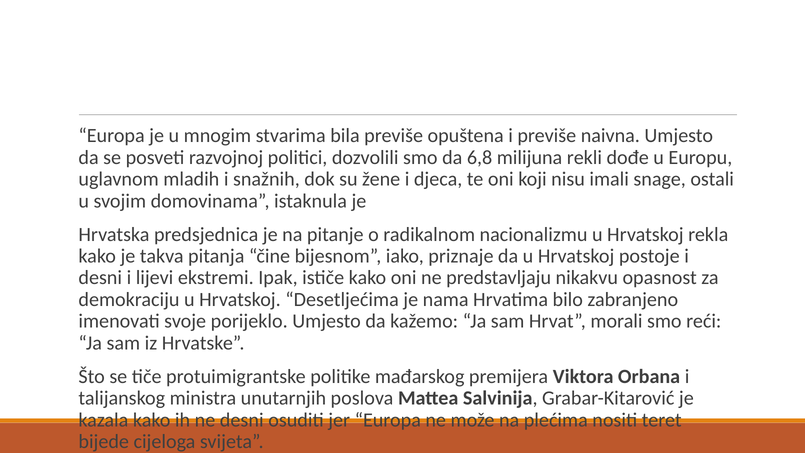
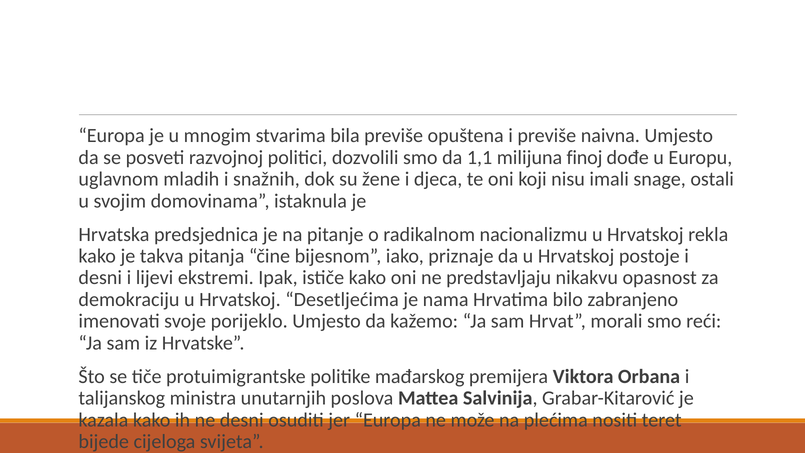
6,8: 6,8 -> 1,1
rekli: rekli -> finoj
